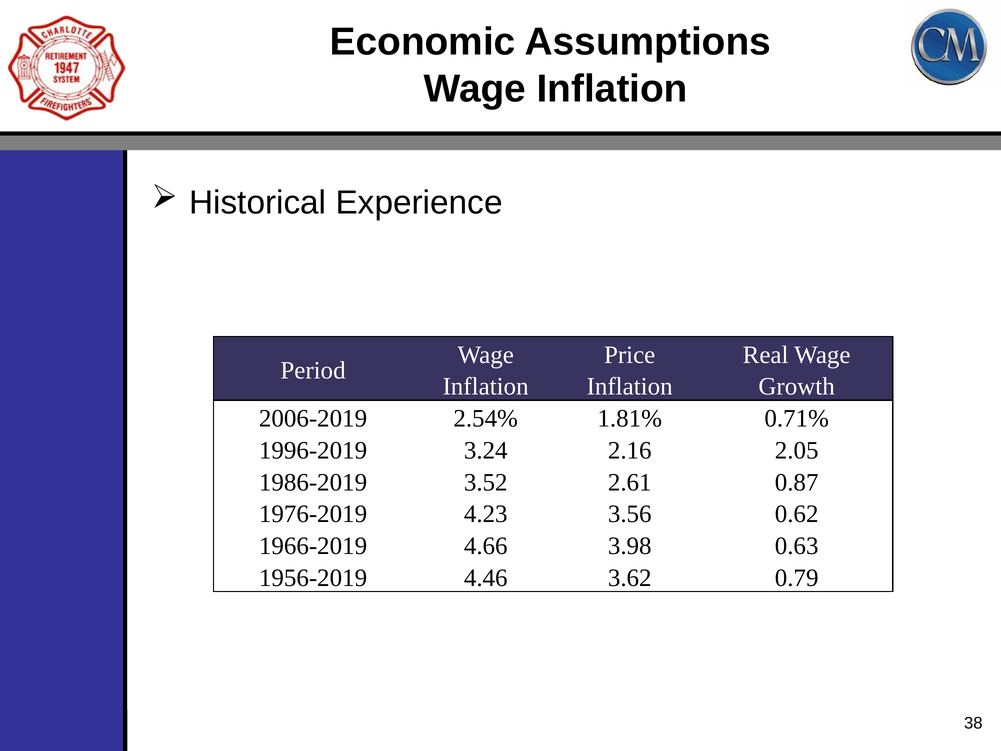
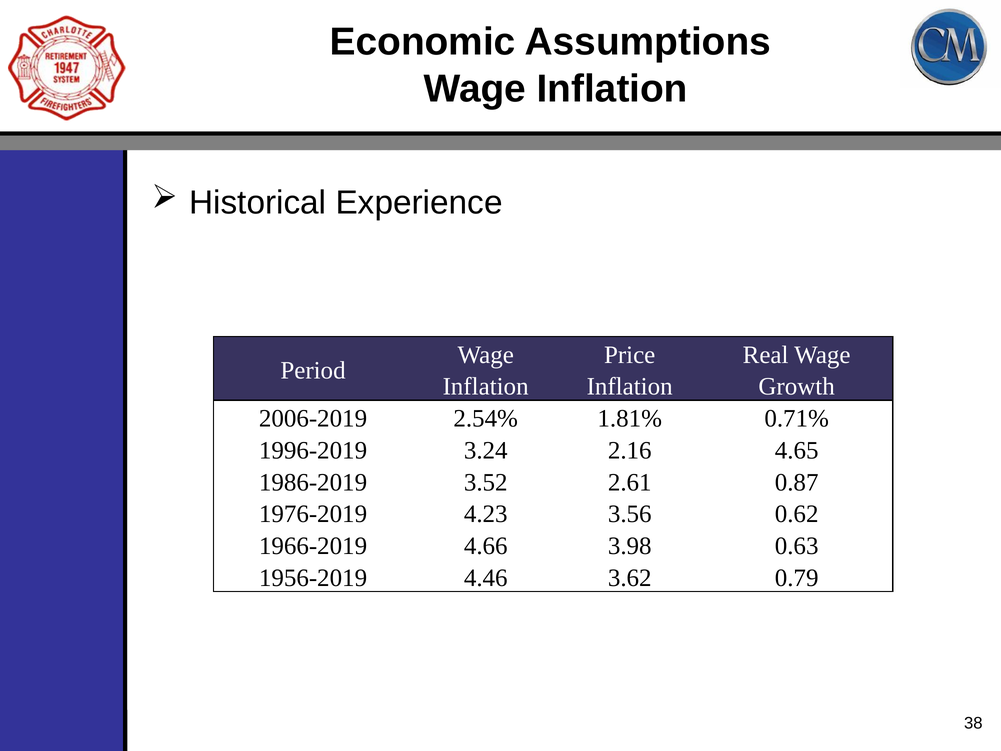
2.05: 2.05 -> 4.65
